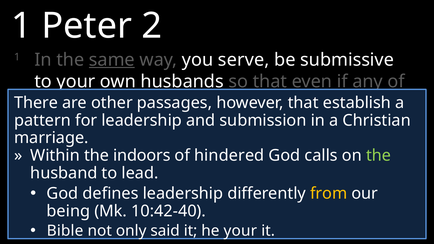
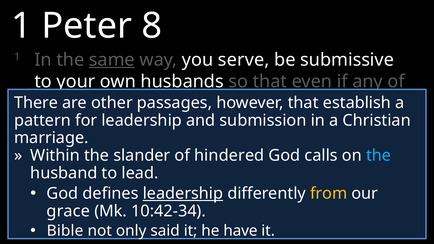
Peter 2: 2 -> 8
indoors: indoors -> slander
the at (379, 156) colour: light green -> light blue
leadership at (183, 193) underline: none -> present
being: being -> grace
10:42-40: 10:42-40 -> 10:42-34
he your: your -> have
